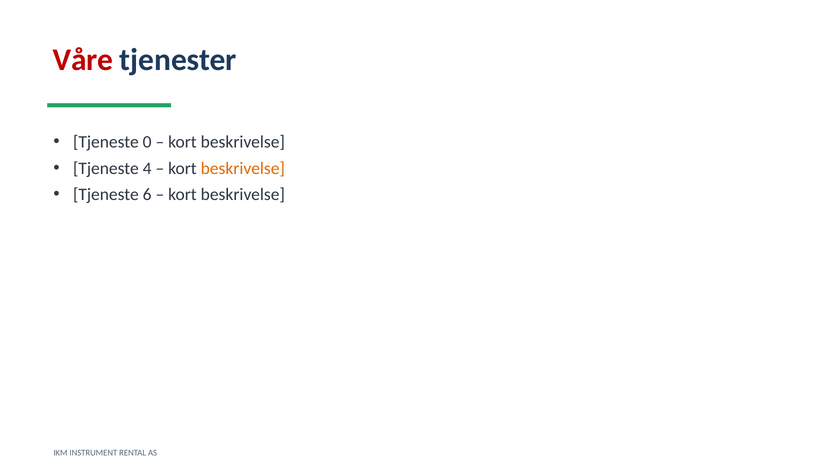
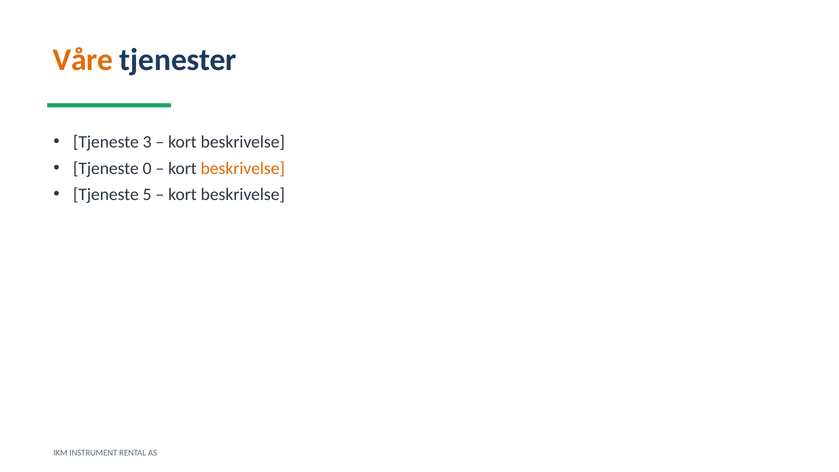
Våre colour: red -> orange
0: 0 -> 3
4: 4 -> 0
6: 6 -> 5
